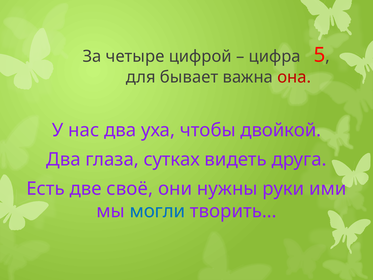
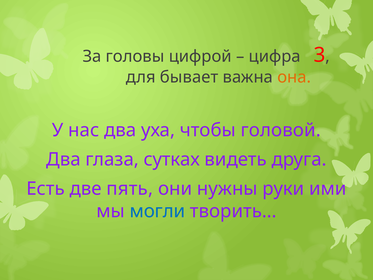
четыре: четыре -> головы
5: 5 -> 3
она colour: red -> orange
двойкой: двойкой -> головой
своё: своё -> пять
